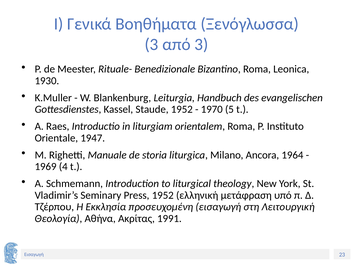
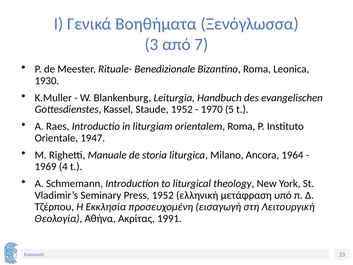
από 3: 3 -> 7
